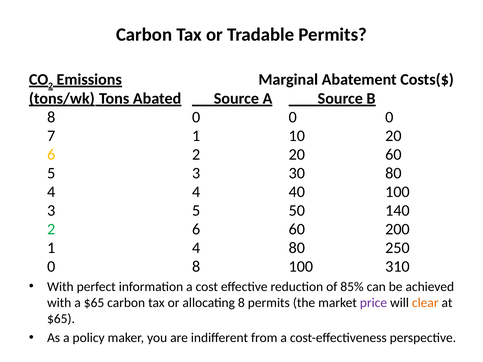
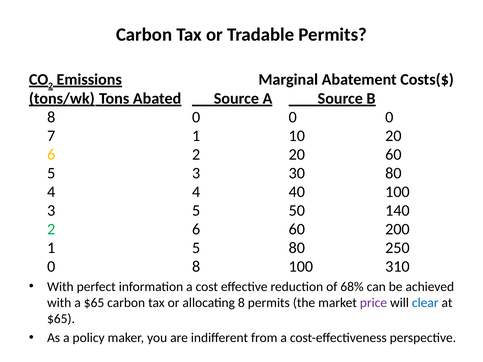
1 4: 4 -> 5
85%: 85% -> 68%
clear colour: orange -> blue
